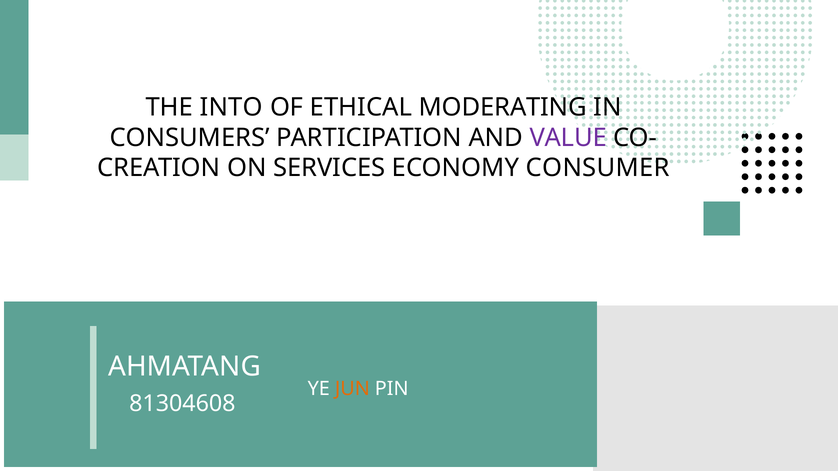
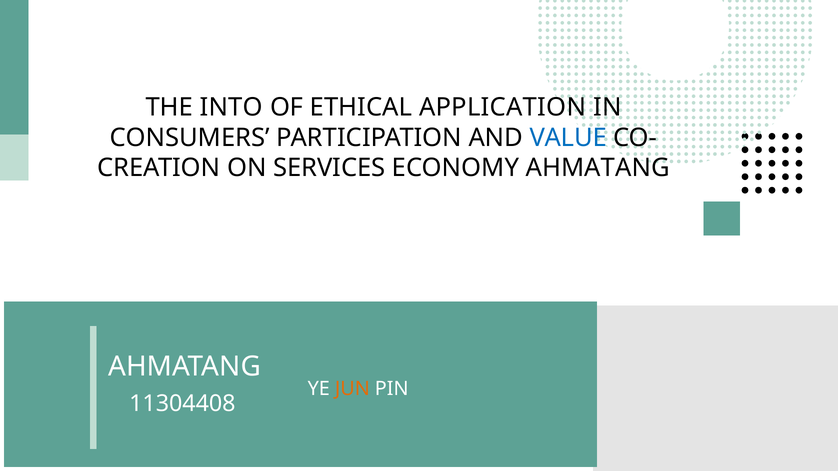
MODERATING: MODERATING -> APPLICATION
VALUE colour: purple -> blue
ECONOMY CONSUMER: CONSUMER -> AHMATANG
81304608: 81304608 -> 11304408
